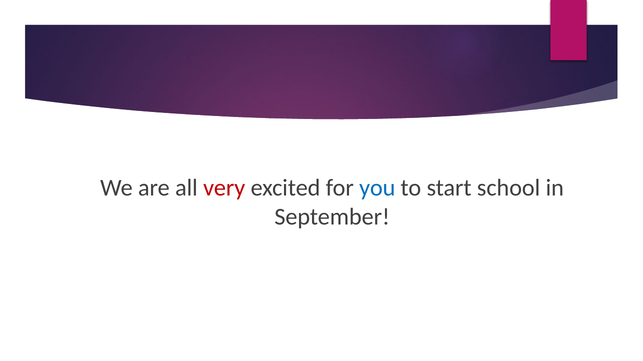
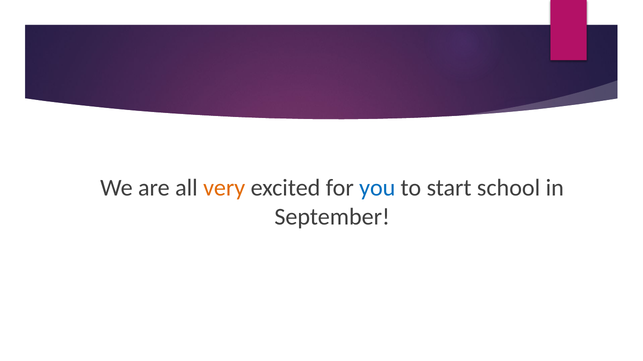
very colour: red -> orange
